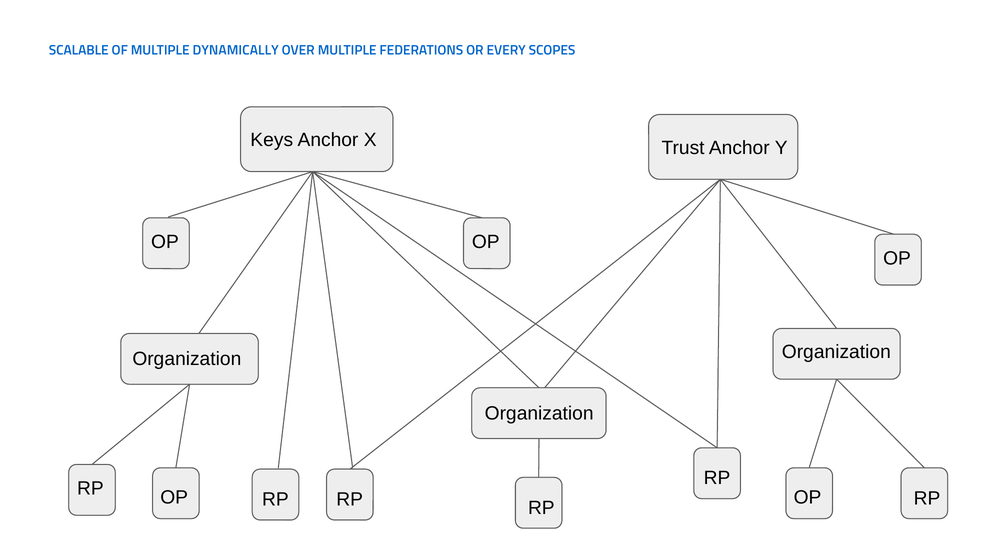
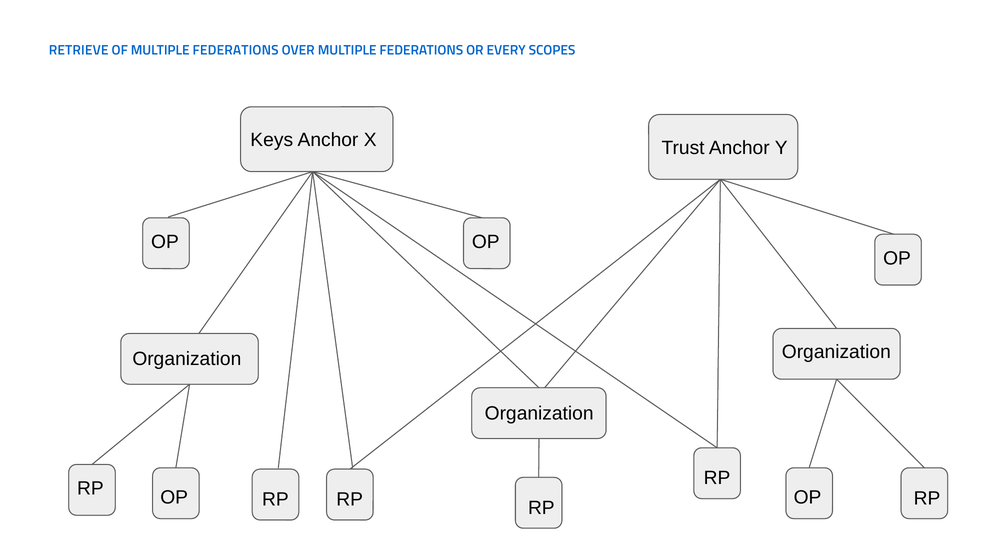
SCALABLE: SCALABLE -> RETRIEVE
OF MULTIPLE DYNAMICALLY: DYNAMICALLY -> FEDERATIONS
